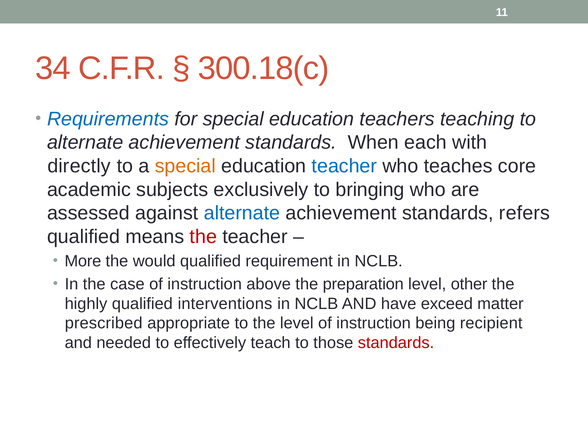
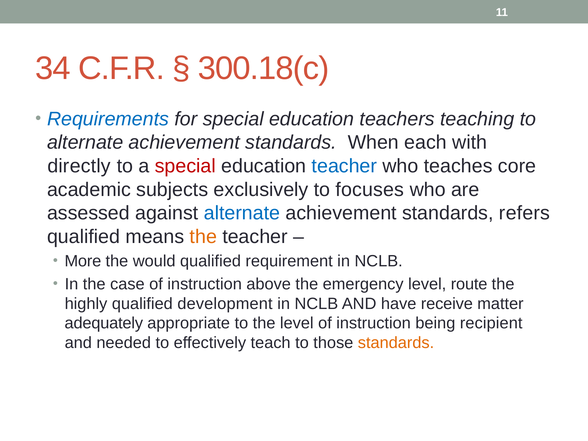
special at (185, 166) colour: orange -> red
bringing: bringing -> focuses
the at (203, 237) colour: red -> orange
preparation: preparation -> emergency
other: other -> route
interventions: interventions -> development
exceed: exceed -> receive
prescribed: prescribed -> adequately
standards at (396, 343) colour: red -> orange
